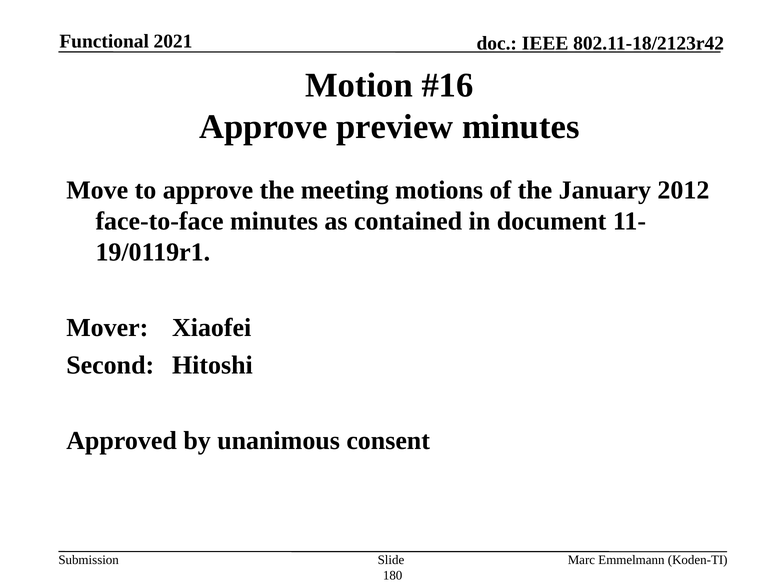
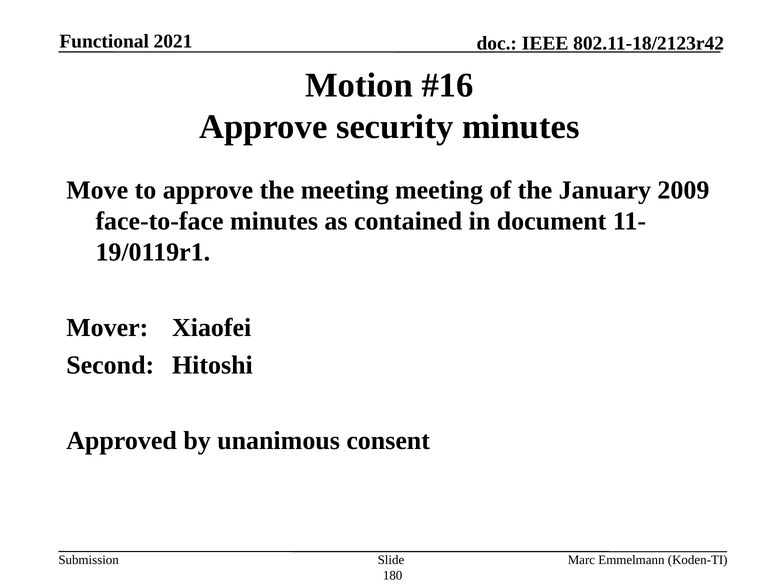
preview: preview -> security
meeting motions: motions -> meeting
2012: 2012 -> 2009
